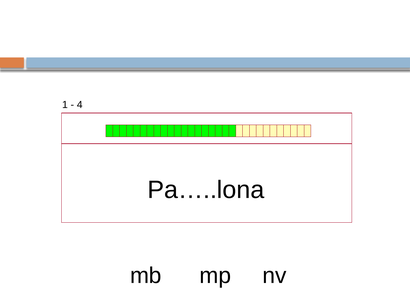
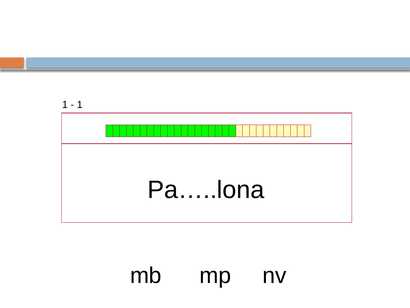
4 at (80, 105): 4 -> 1
